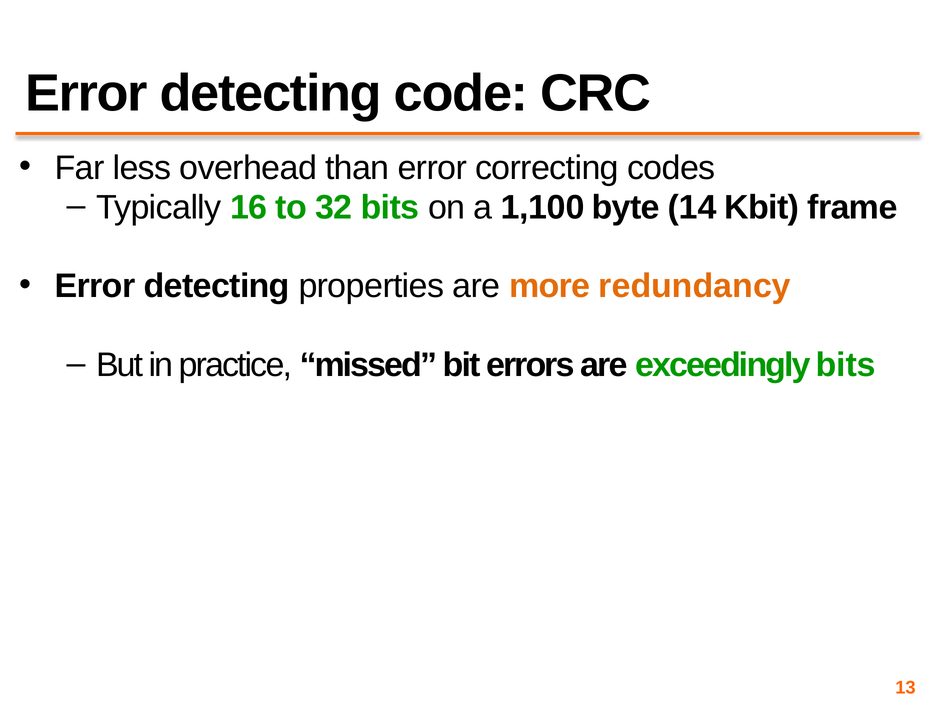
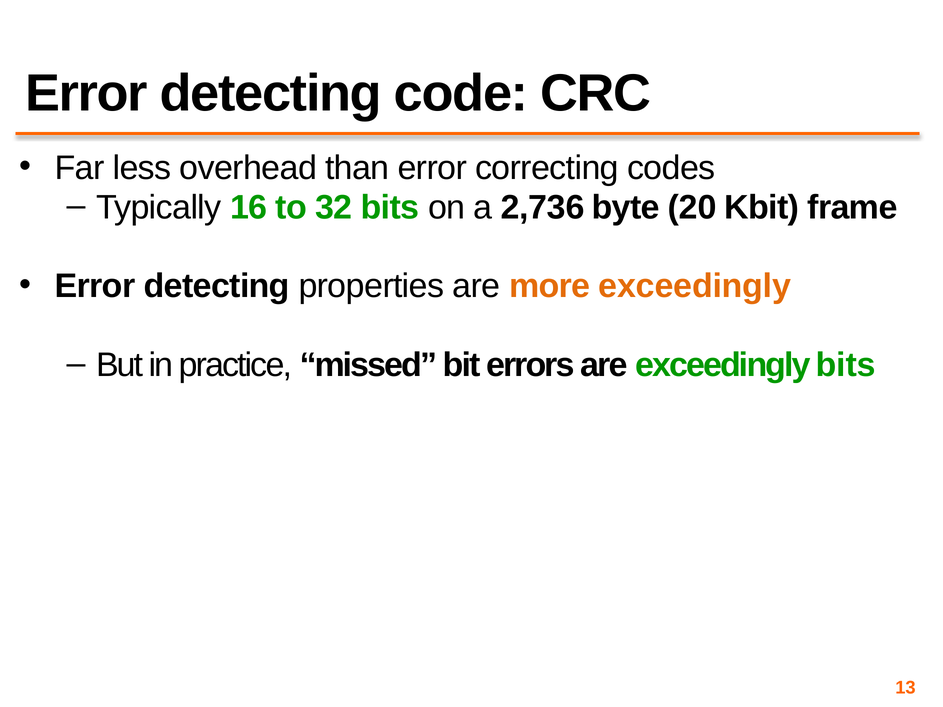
1,100: 1,100 -> 2,736
14: 14 -> 20
more redundancy: redundancy -> exceedingly
